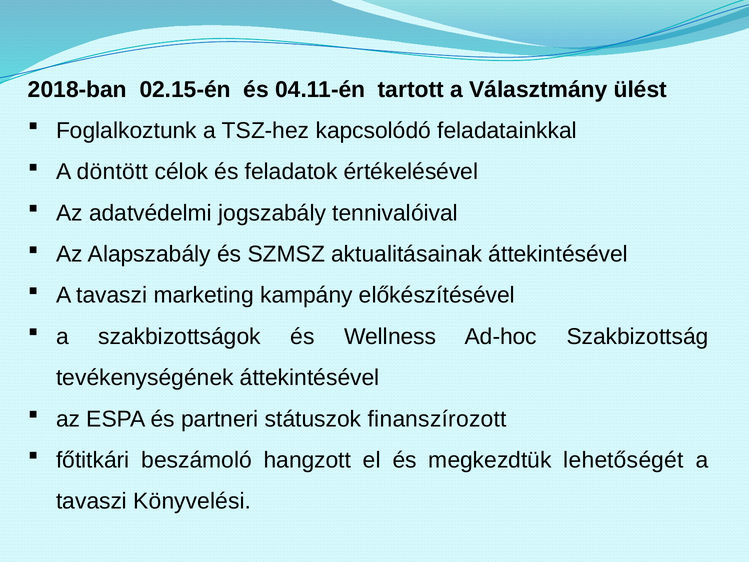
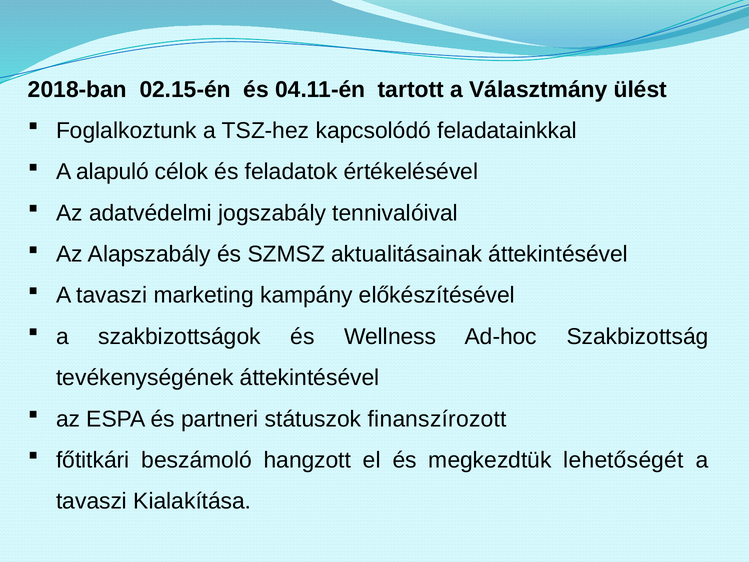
döntött: döntött -> alapuló
Könyvelési: Könyvelési -> Kialakítása
